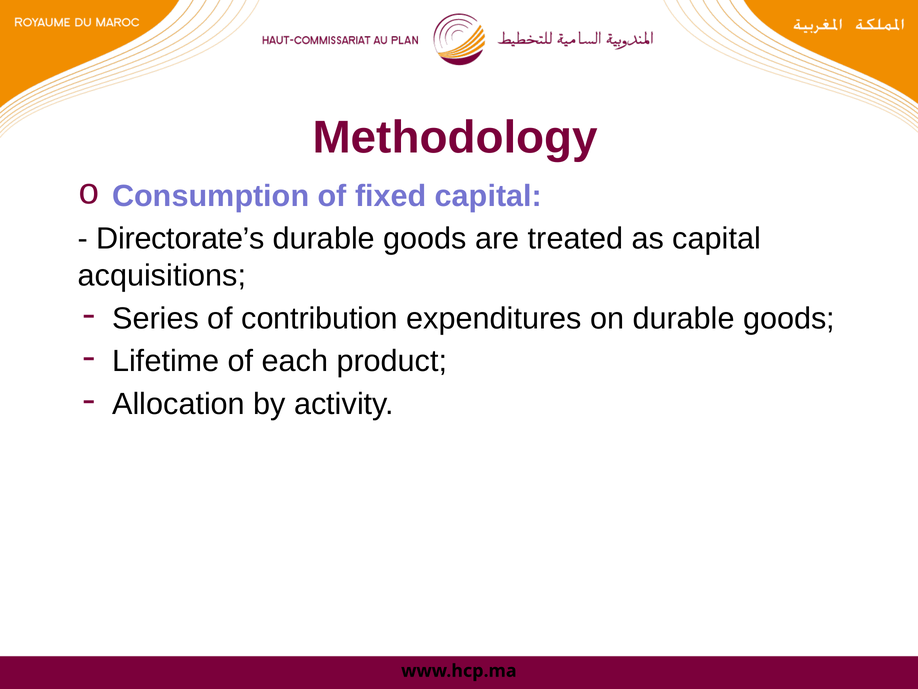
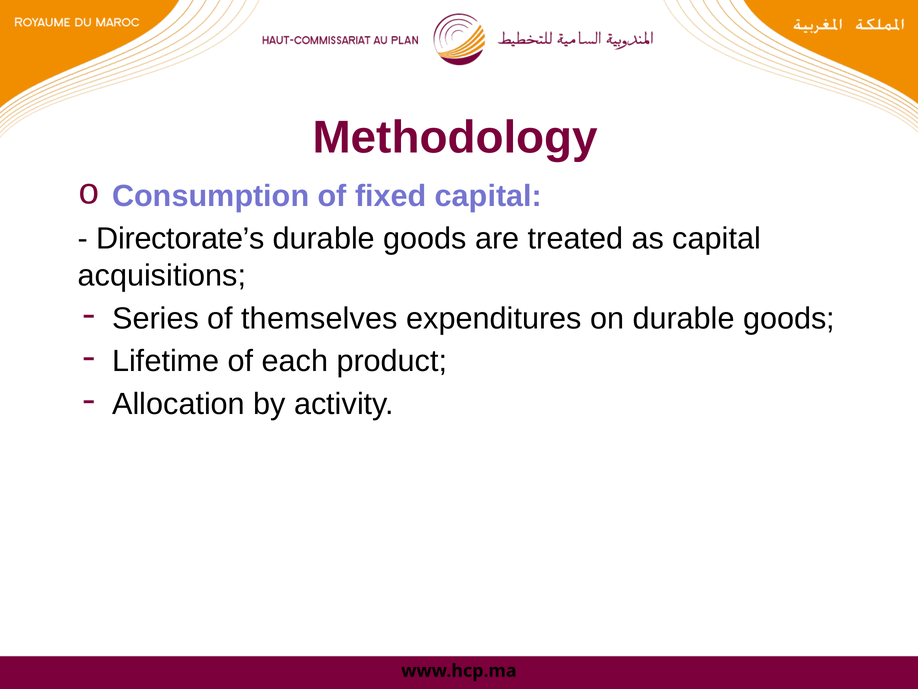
contribution: contribution -> themselves
